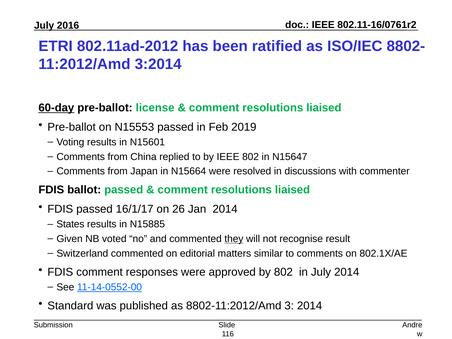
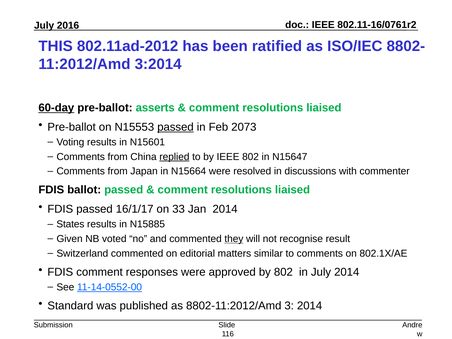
ETRI: ETRI -> THIS
license: license -> asserts
passed at (175, 127) underline: none -> present
2019: 2019 -> 2073
replied underline: none -> present
26: 26 -> 33
